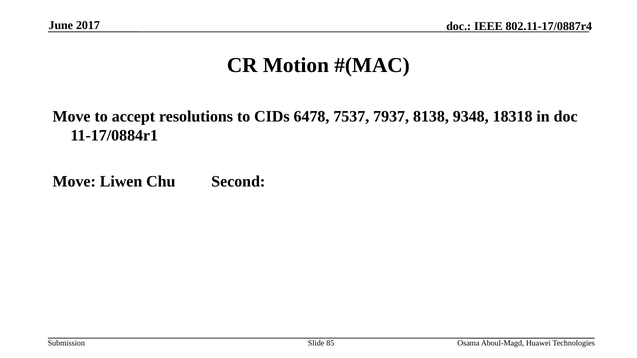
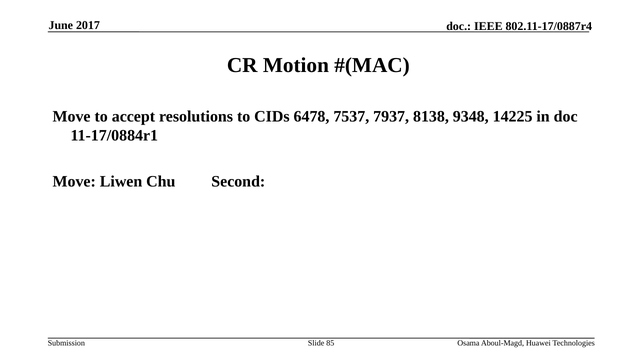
18318: 18318 -> 14225
